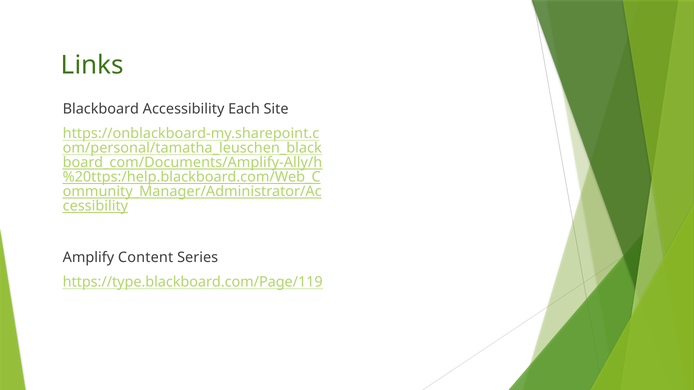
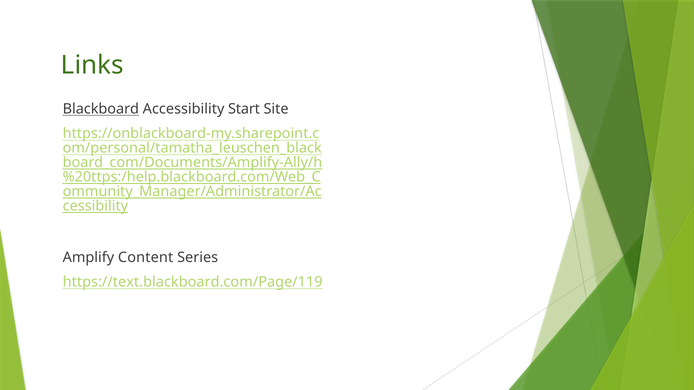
Blackboard underline: none -> present
Each: Each -> Start
https://type.blackboard.com/Page/119: https://type.blackboard.com/Page/119 -> https://text.blackboard.com/Page/119
